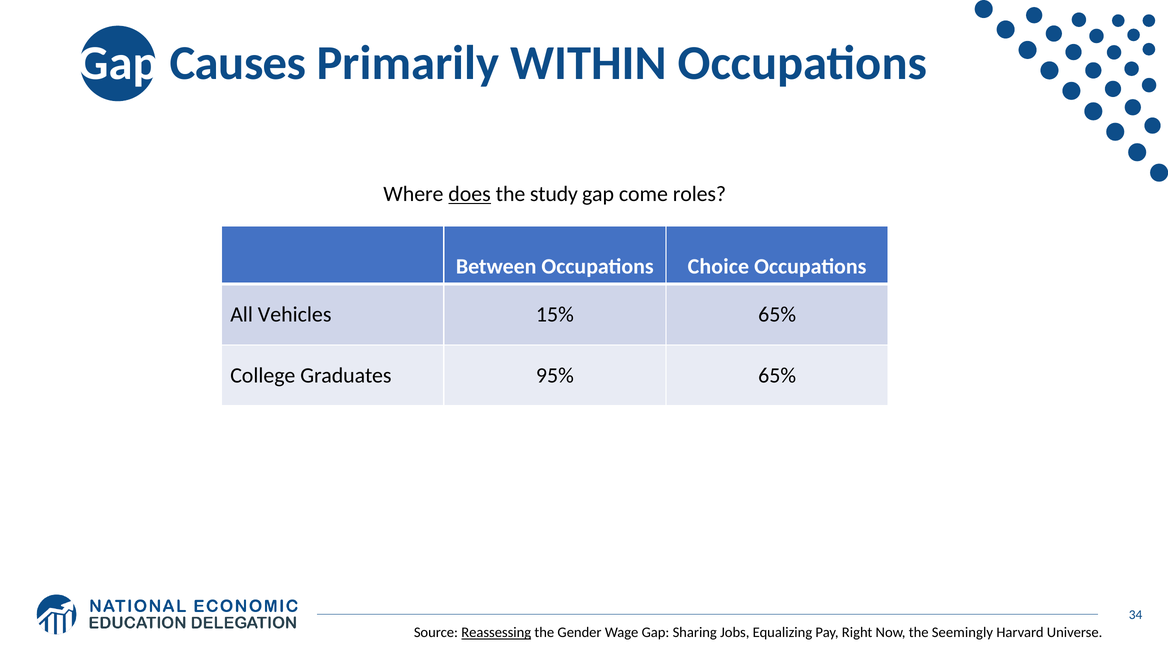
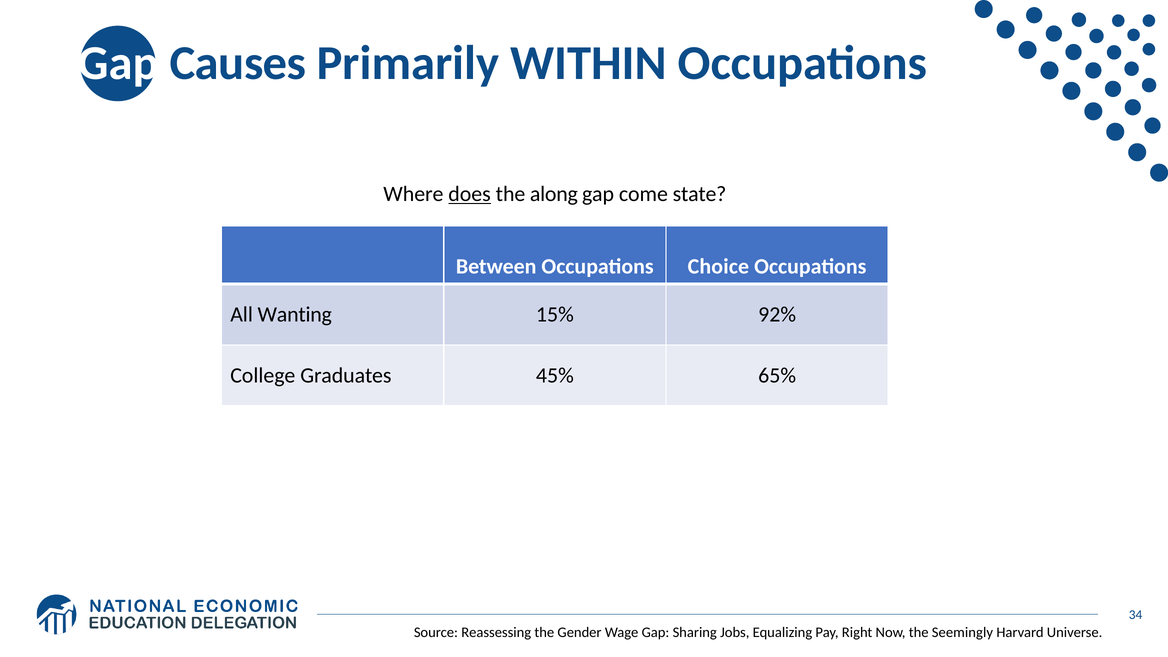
study: study -> along
roles: roles -> state
Vehicles: Vehicles -> Wanting
15% 65%: 65% -> 92%
95%: 95% -> 45%
Reassessing underline: present -> none
